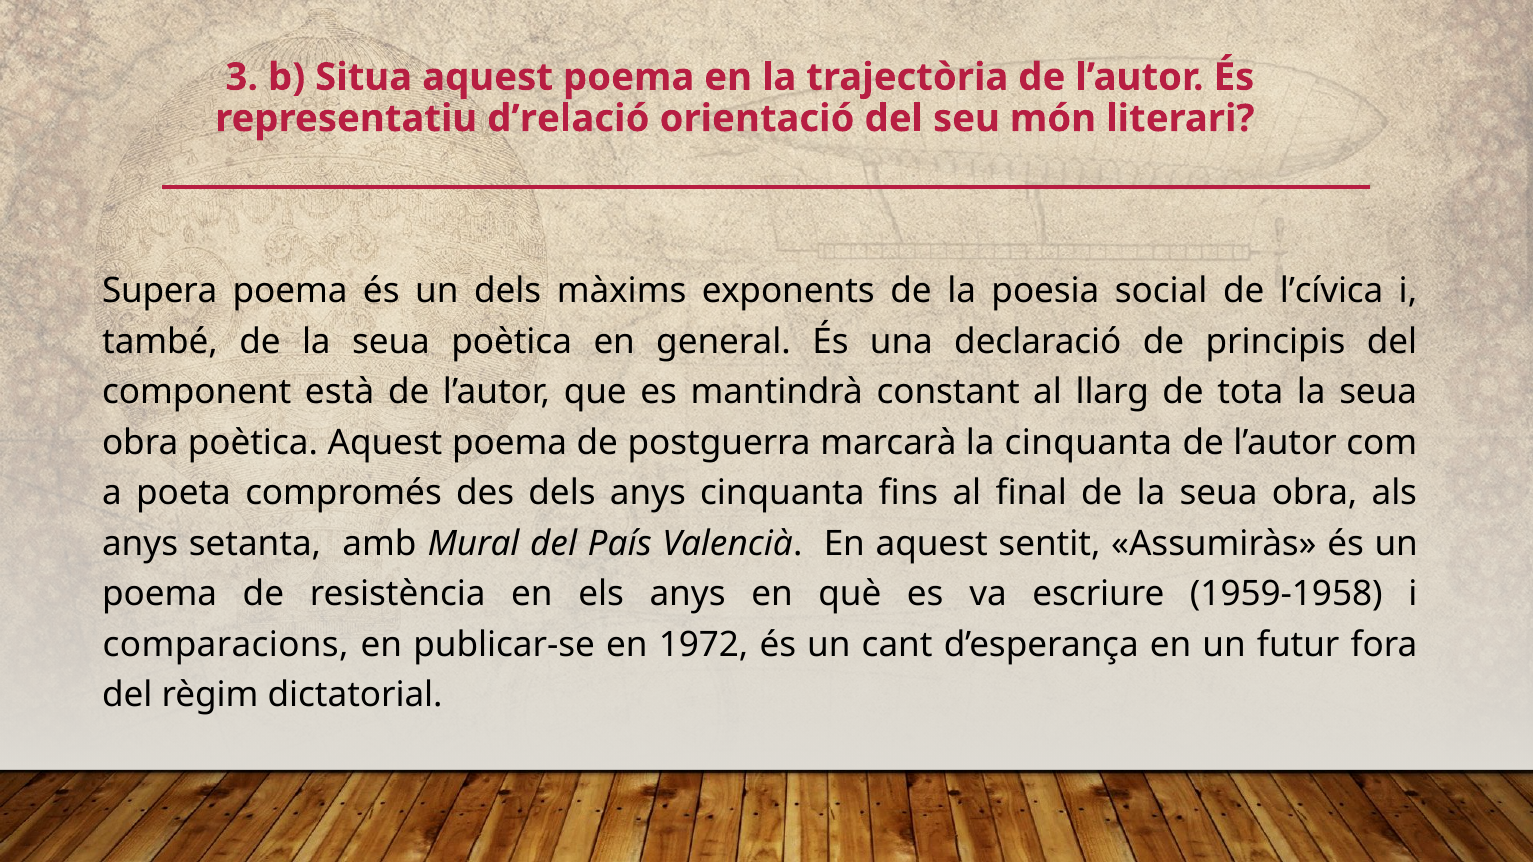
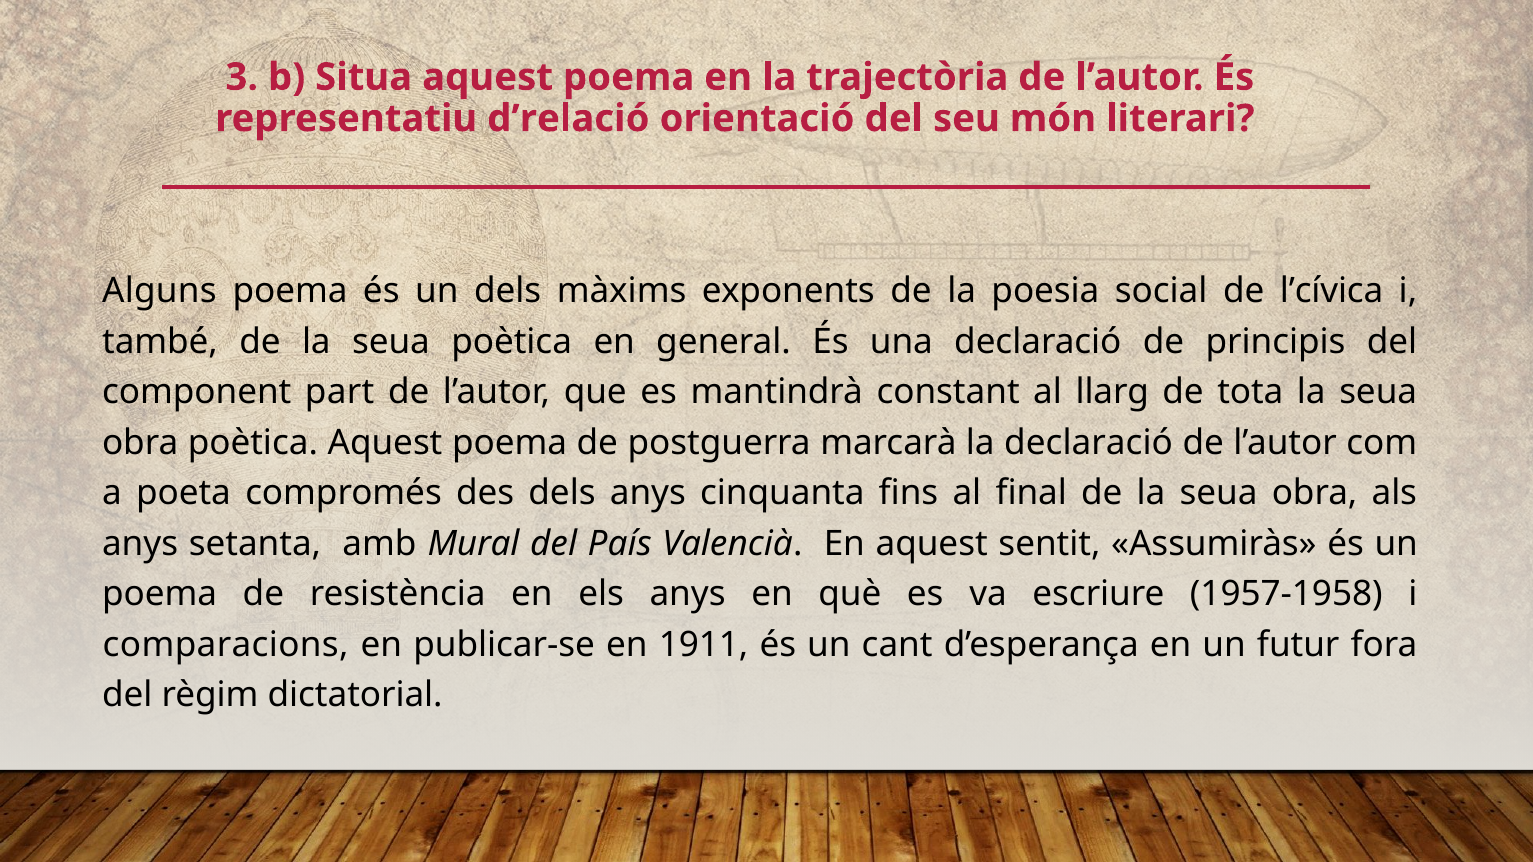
Supera: Supera -> Alguns
està: està -> part
la cinquanta: cinquanta -> declaració
1959-1958: 1959-1958 -> 1957-1958
1972: 1972 -> 1911
